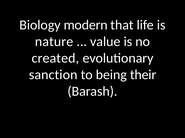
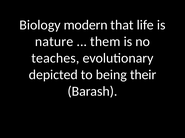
value: value -> them
created: created -> teaches
sanction: sanction -> depicted
